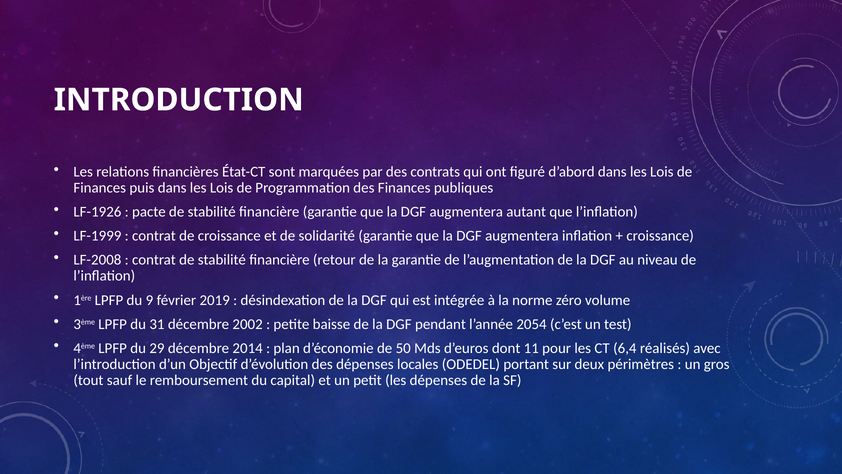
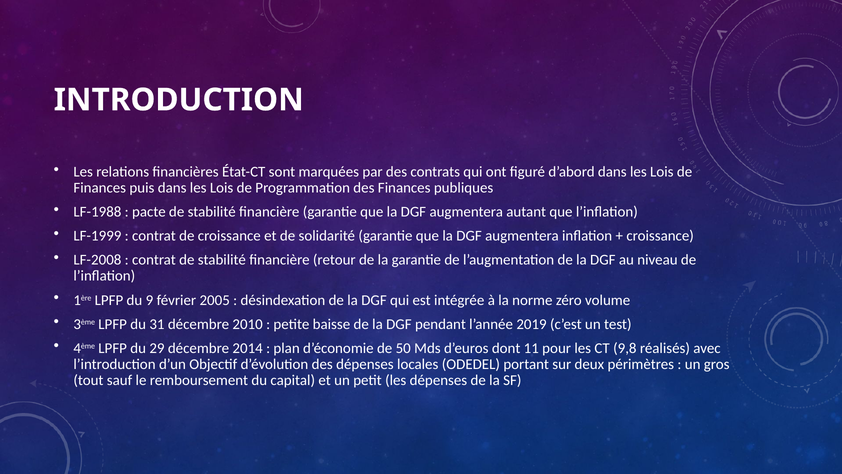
LF-1926: LF-1926 -> LF-1988
2019: 2019 -> 2005
2002: 2002 -> 2010
2054: 2054 -> 2019
6,4: 6,4 -> 9,8
